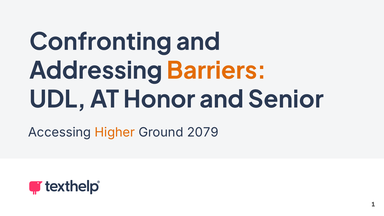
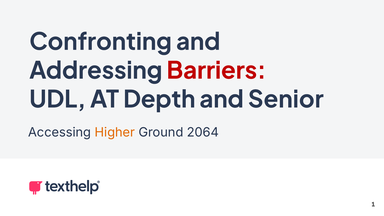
Barriers colour: orange -> red
Honor: Honor -> Depth
2079: 2079 -> 2064
